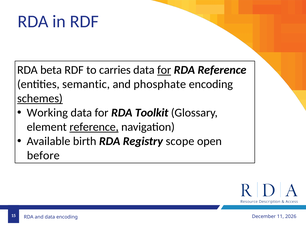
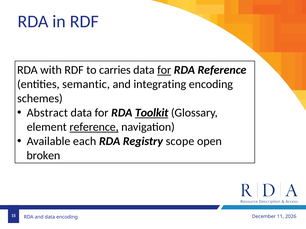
beta: beta -> with
phosphate: phosphate -> integrating
schemes underline: present -> none
Working: Working -> Abstract
Toolkit underline: none -> present
birth: birth -> each
before: before -> broken
